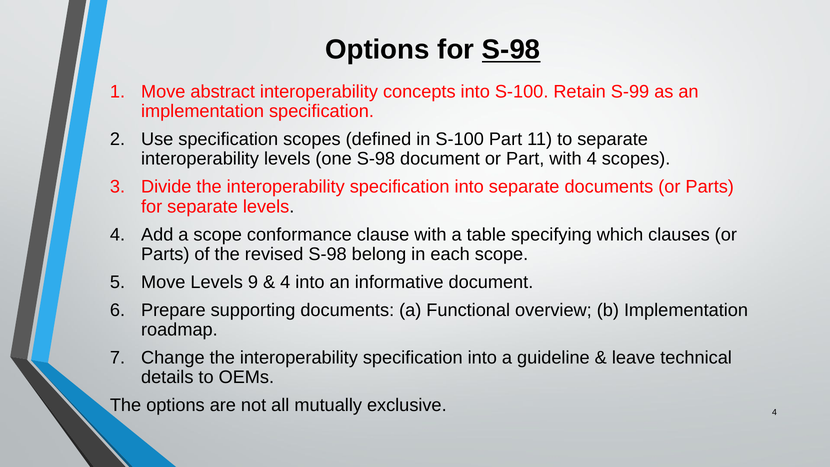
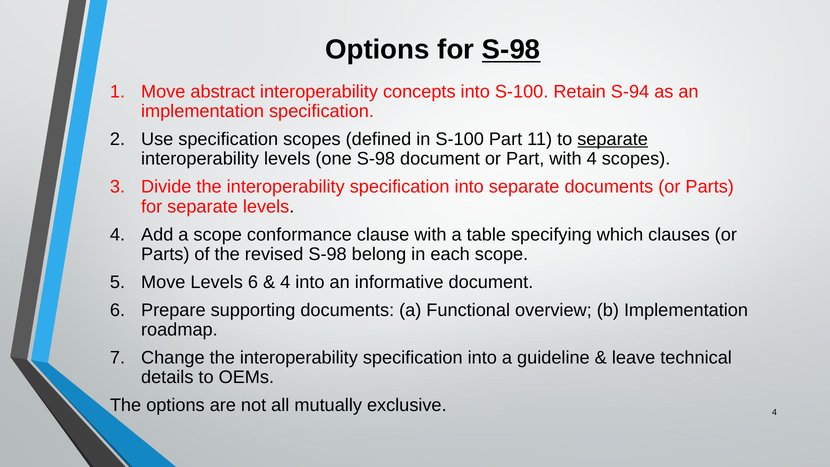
S-99: S-99 -> S-94
separate at (613, 139) underline: none -> present
Levels 9: 9 -> 6
